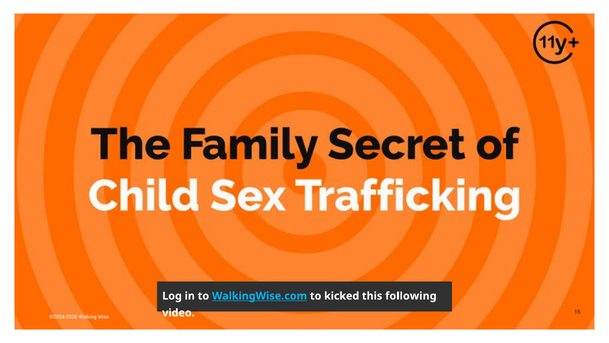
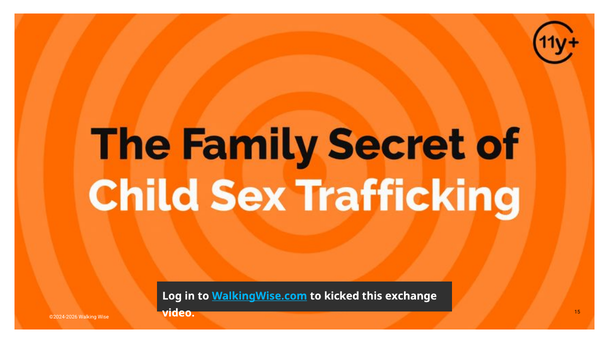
following: following -> exchange
